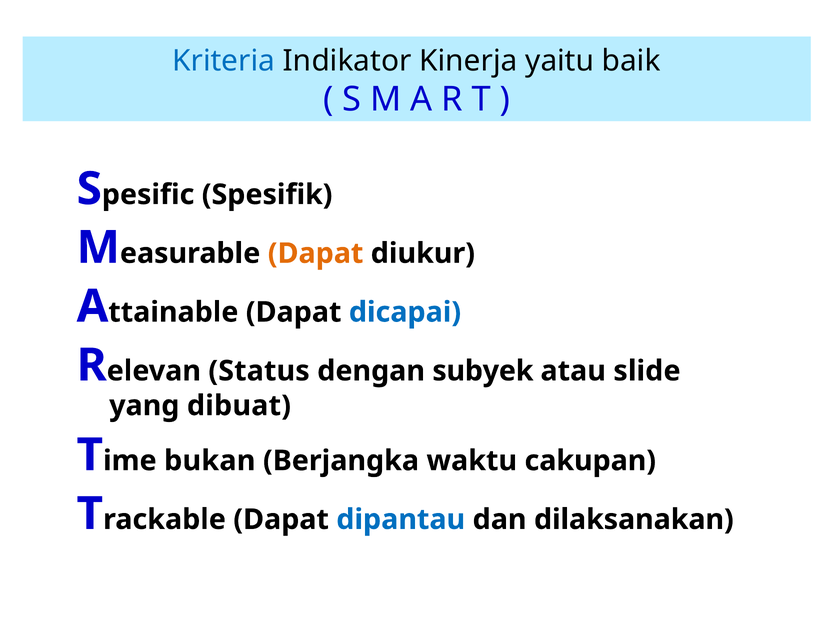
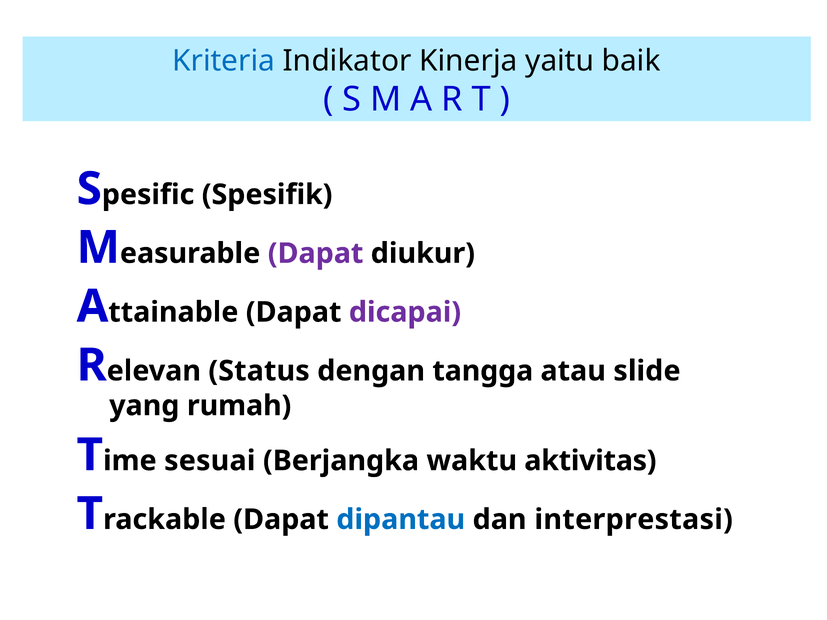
Dapat at (316, 254) colour: orange -> purple
dicapai colour: blue -> purple
subyek: subyek -> tangga
dibuat: dibuat -> rumah
bukan: bukan -> sesuai
cakupan: cakupan -> aktivitas
dilaksanakan: dilaksanakan -> interprestasi
